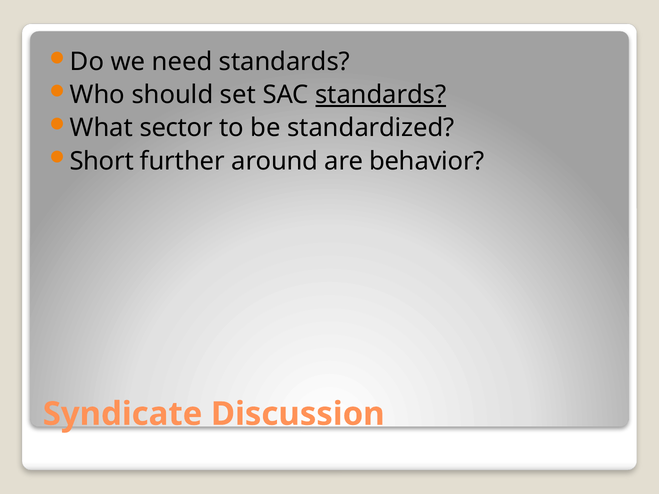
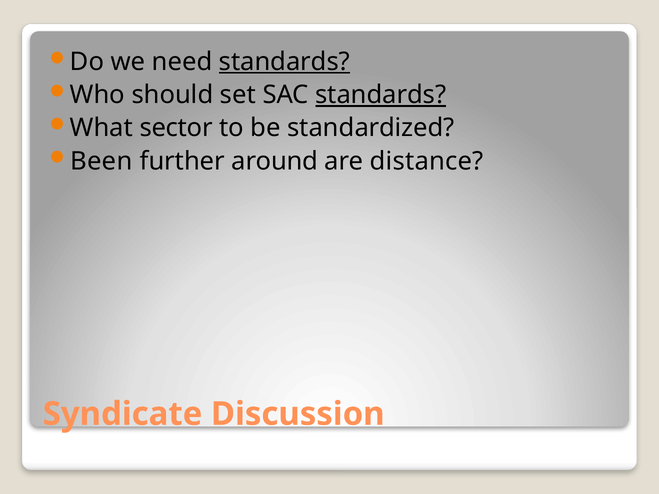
standards at (284, 62) underline: none -> present
Short: Short -> Been
behavior: behavior -> distance
